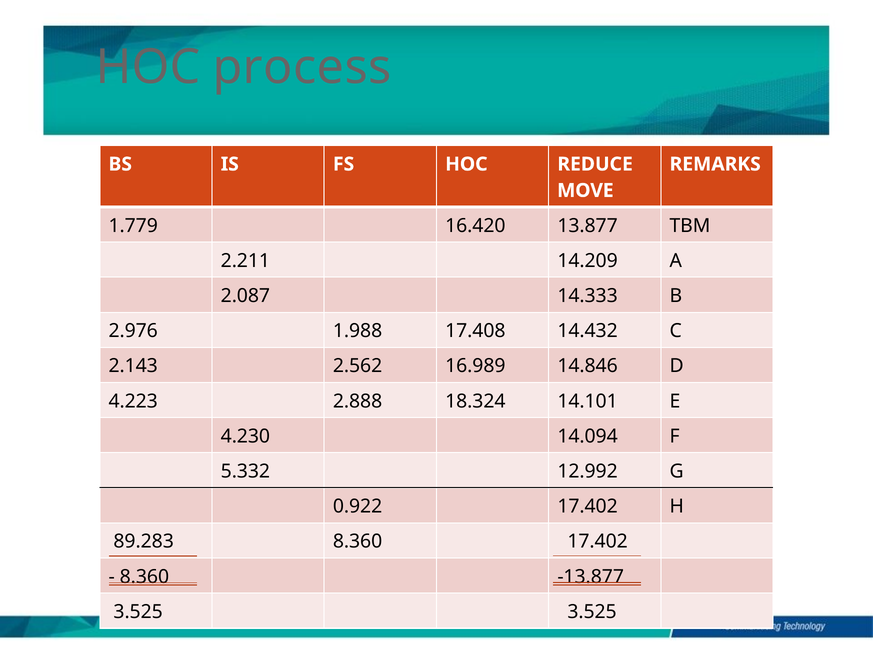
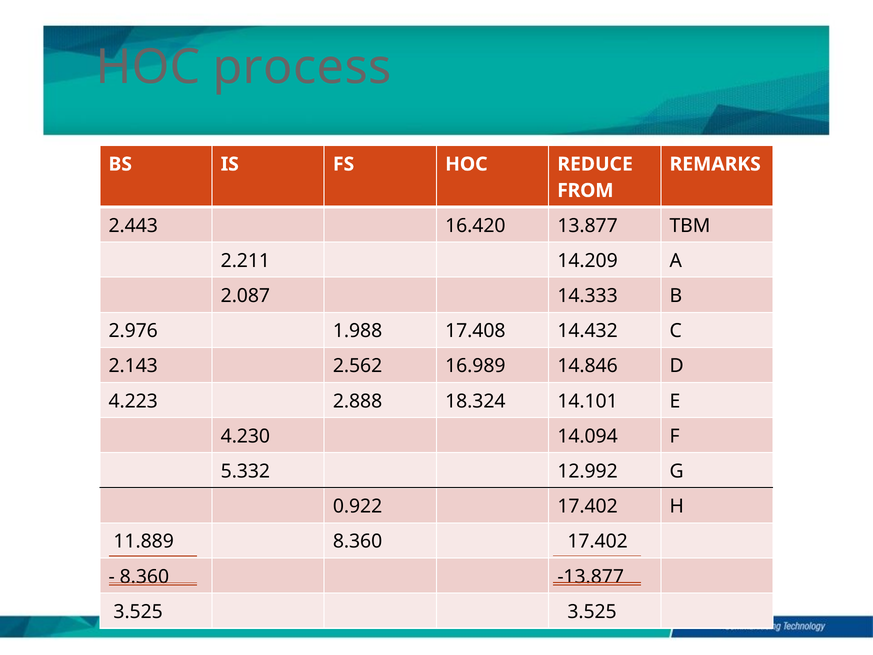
MOVE: MOVE -> FROM
1.779: 1.779 -> 2.443
89.283: 89.283 -> 11.889
